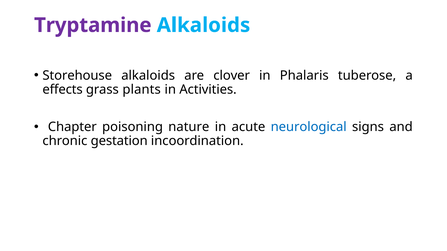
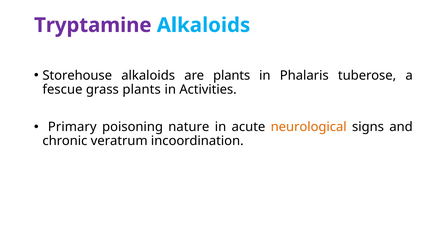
are clover: clover -> plants
effects: effects -> fescue
Chapter: Chapter -> Primary
neurological colour: blue -> orange
gestation: gestation -> veratrum
